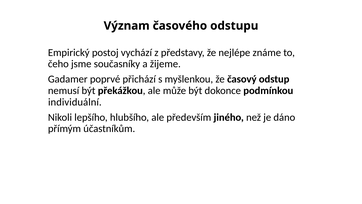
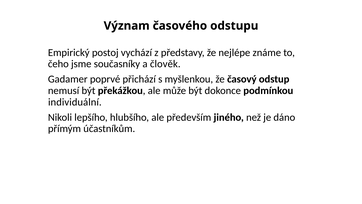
žijeme: žijeme -> člověk
